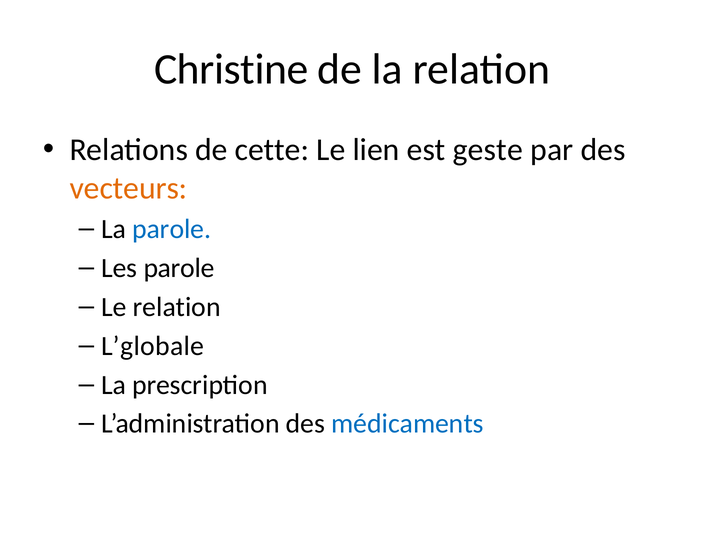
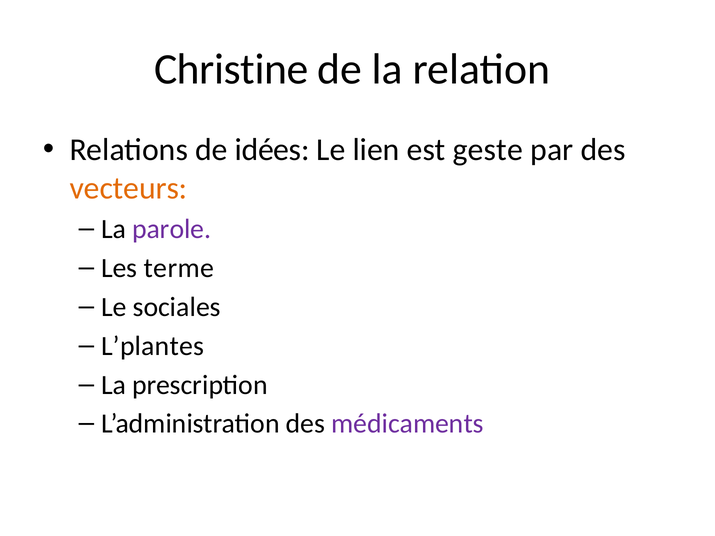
cette: cette -> idées
parole at (172, 229) colour: blue -> purple
Les parole: parole -> terme
Le relation: relation -> sociales
L’globale: L’globale -> L’plantes
médicaments colour: blue -> purple
